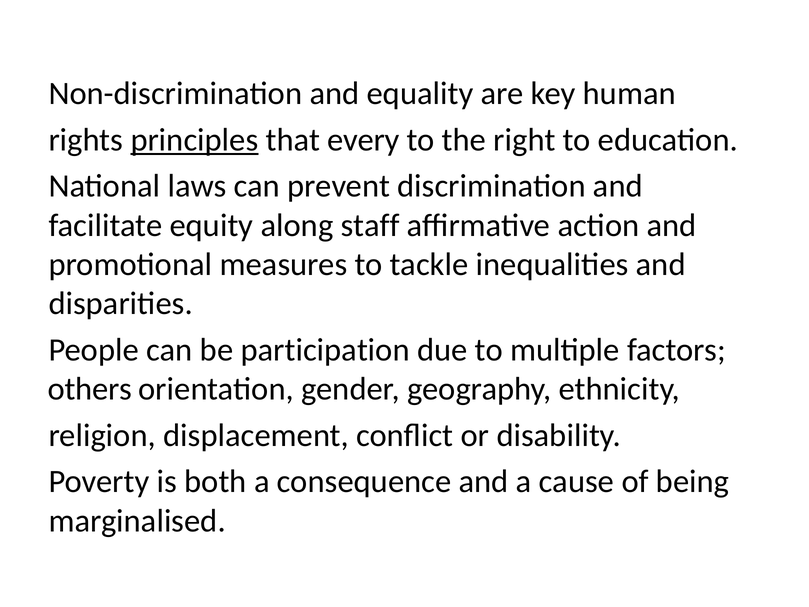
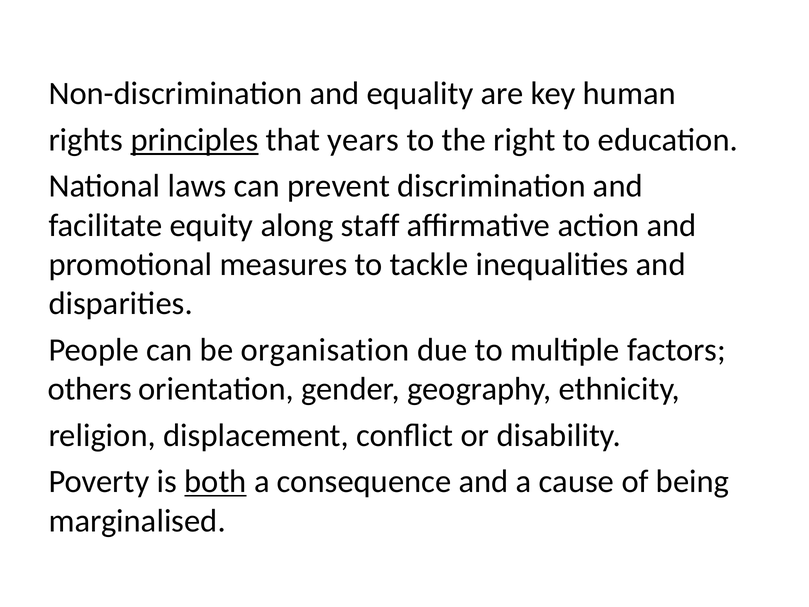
every: every -> years
participation: participation -> organisation
both underline: none -> present
